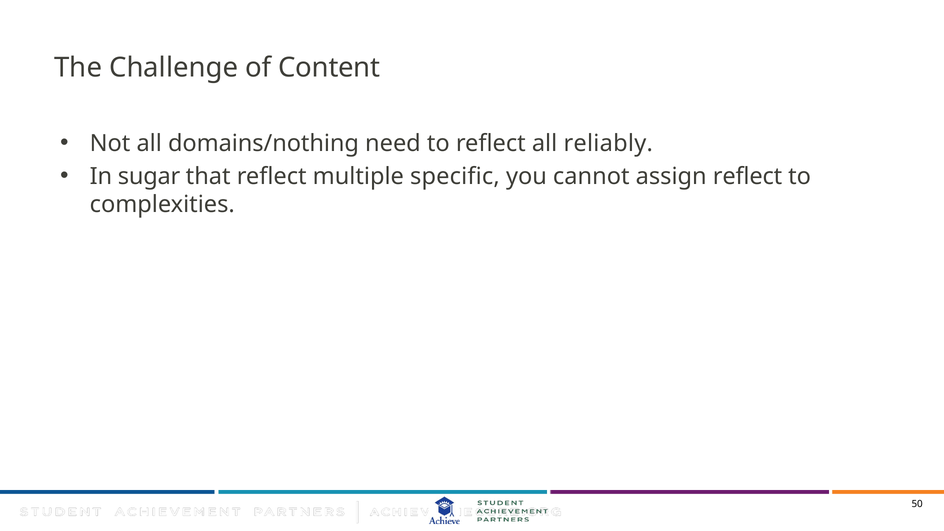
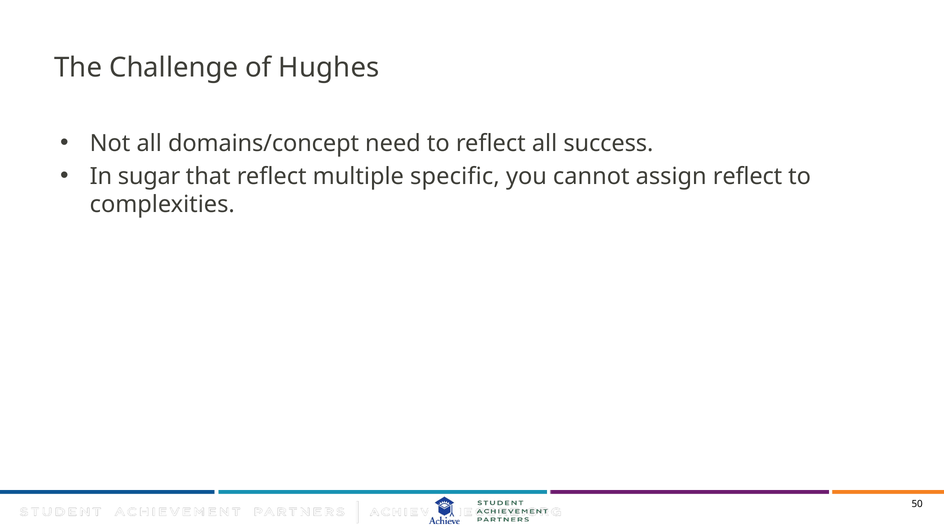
Content: Content -> Hughes
domains/nothing: domains/nothing -> domains/concept
reliably: reliably -> success
